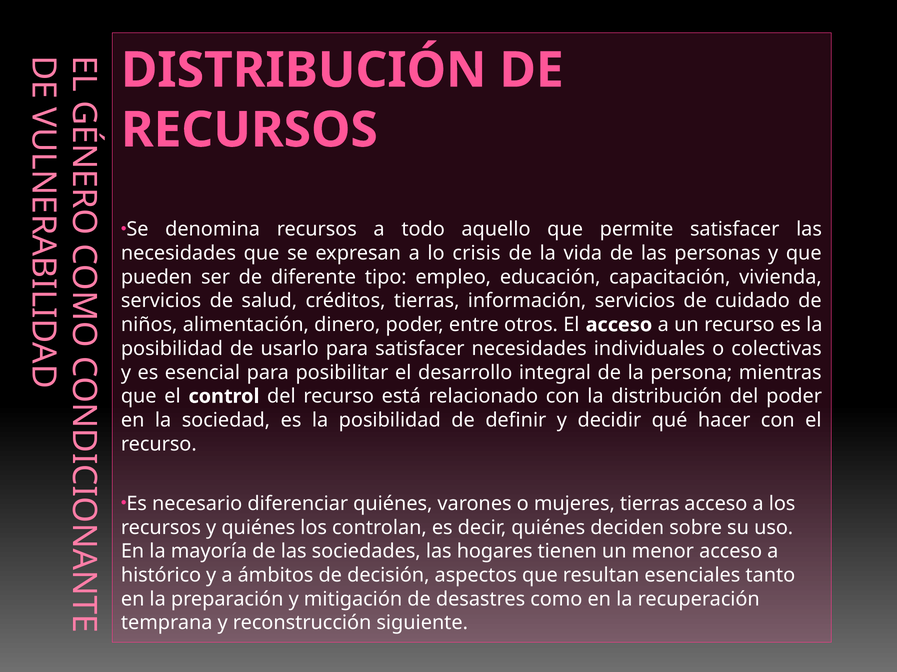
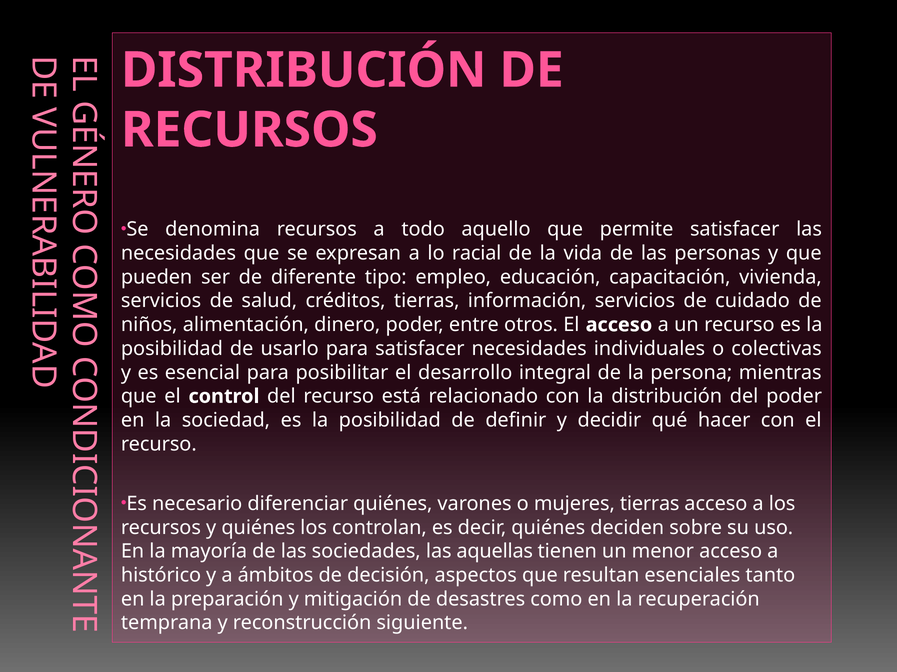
crisis: crisis -> racial
hogares: hogares -> aquellas
